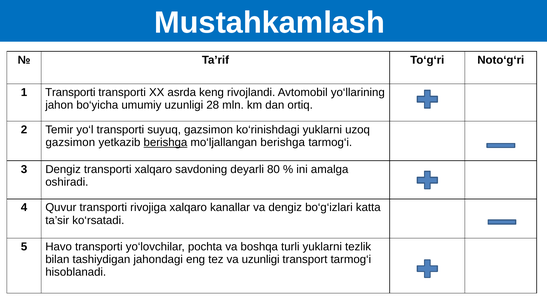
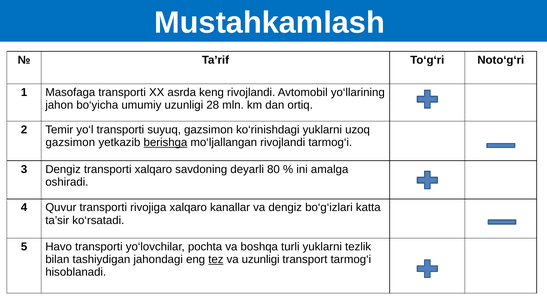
1 Transporti: Transporti -> Masofaga
mo‘ljallangan berishga: berishga -> rivojlandi
tez underline: none -> present
